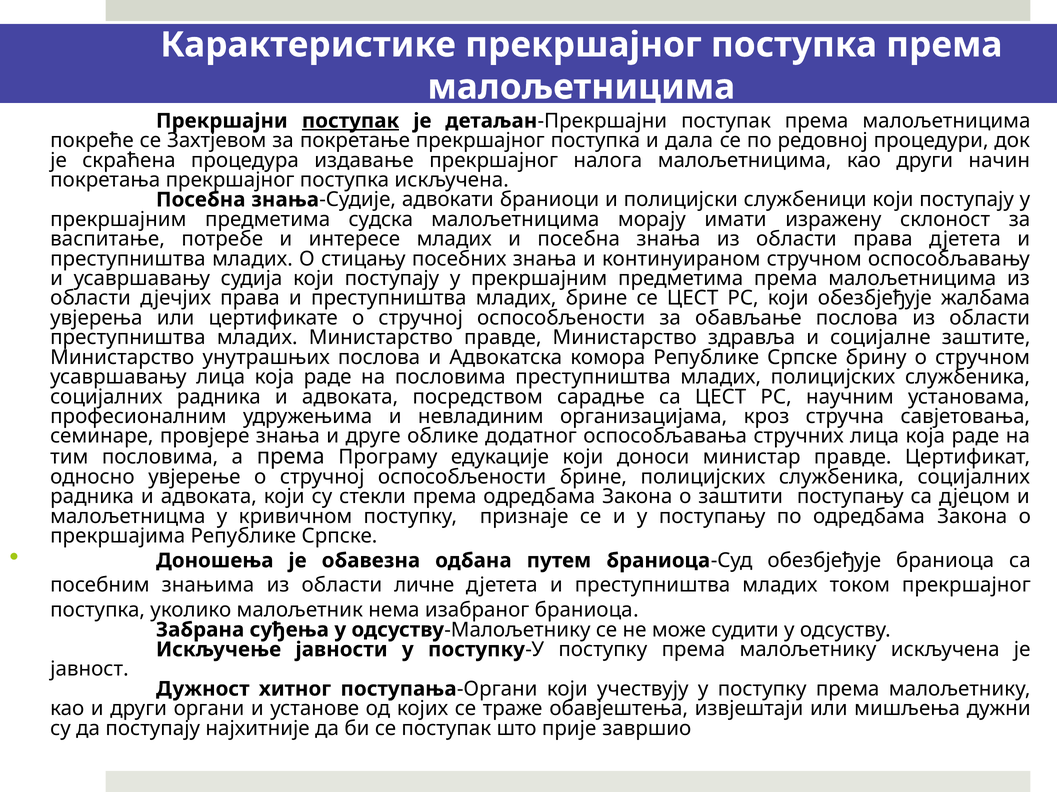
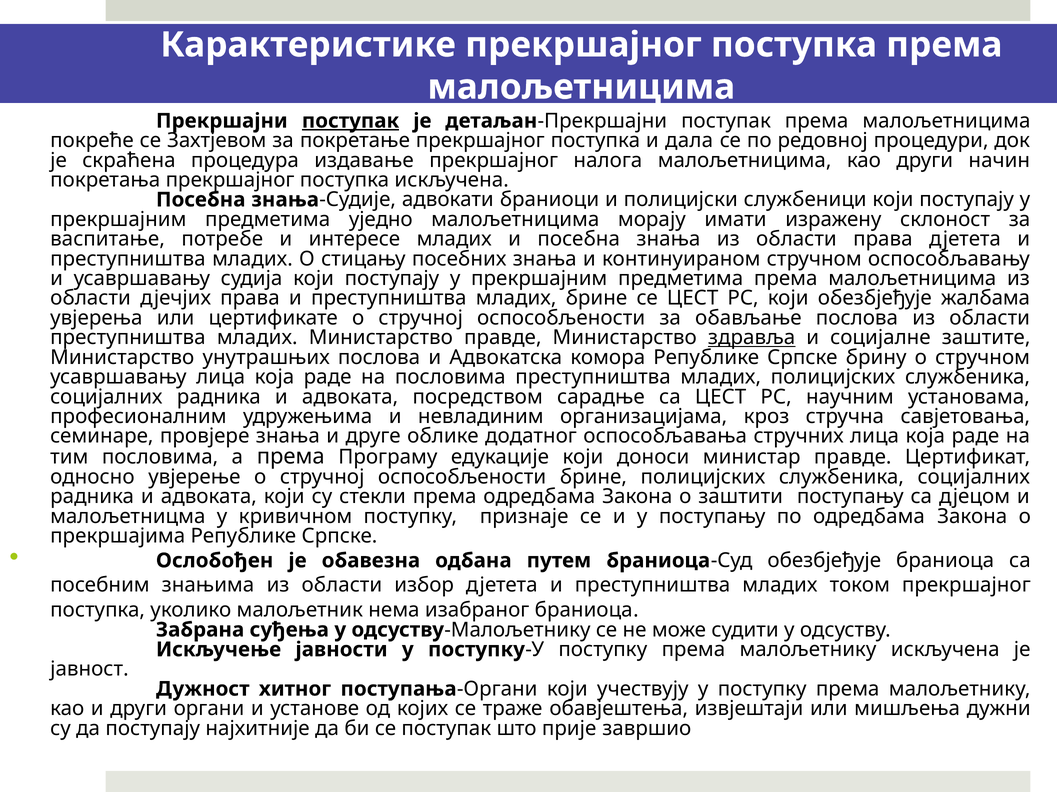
судска: судска -> уједно
здравља underline: none -> present
Доношења: Доношења -> Ослобођен
личне: личне -> избор
